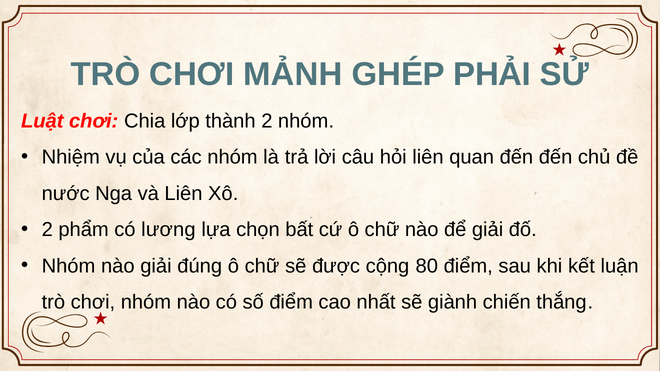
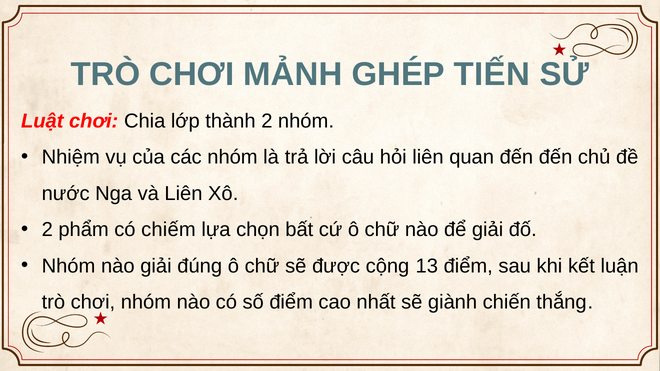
PHẢI: PHẢI -> TIẾN
lương: lương -> chiếm
80: 80 -> 13
